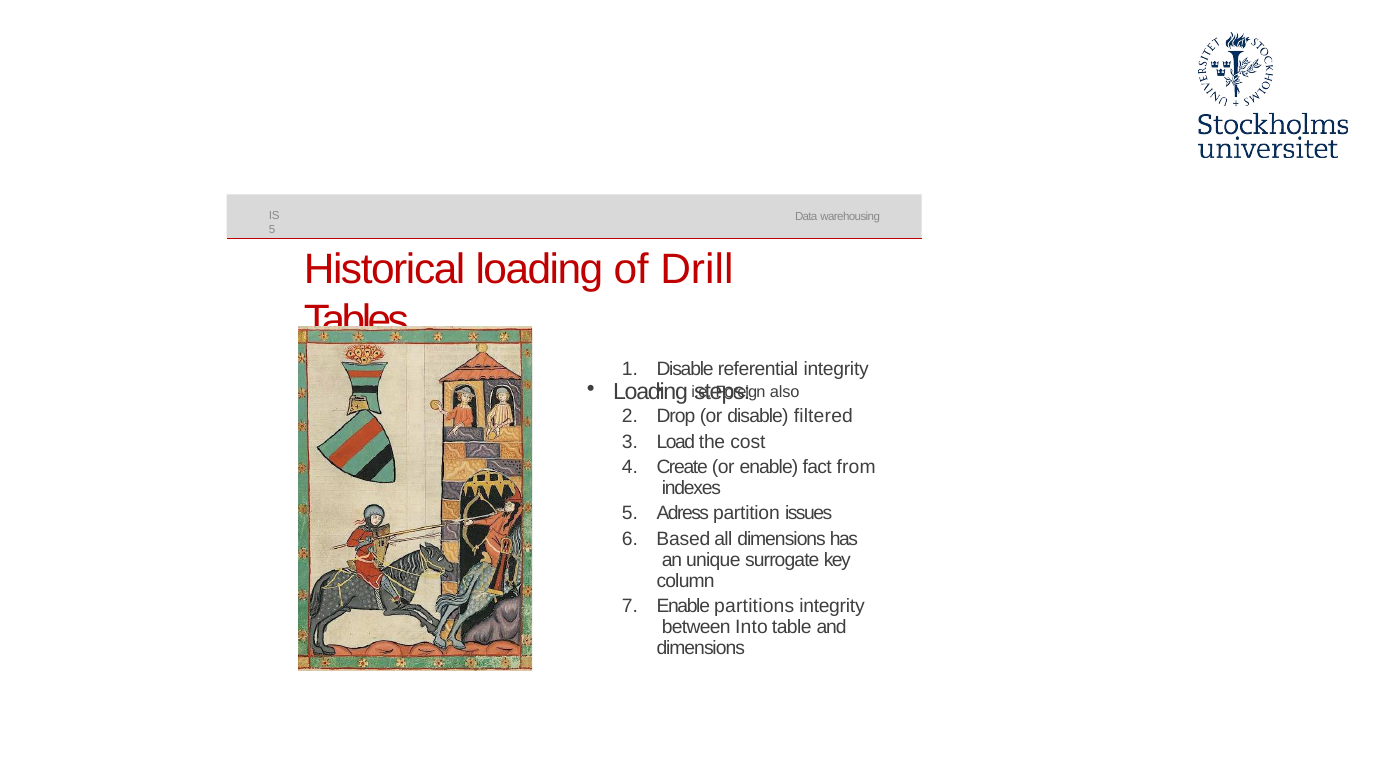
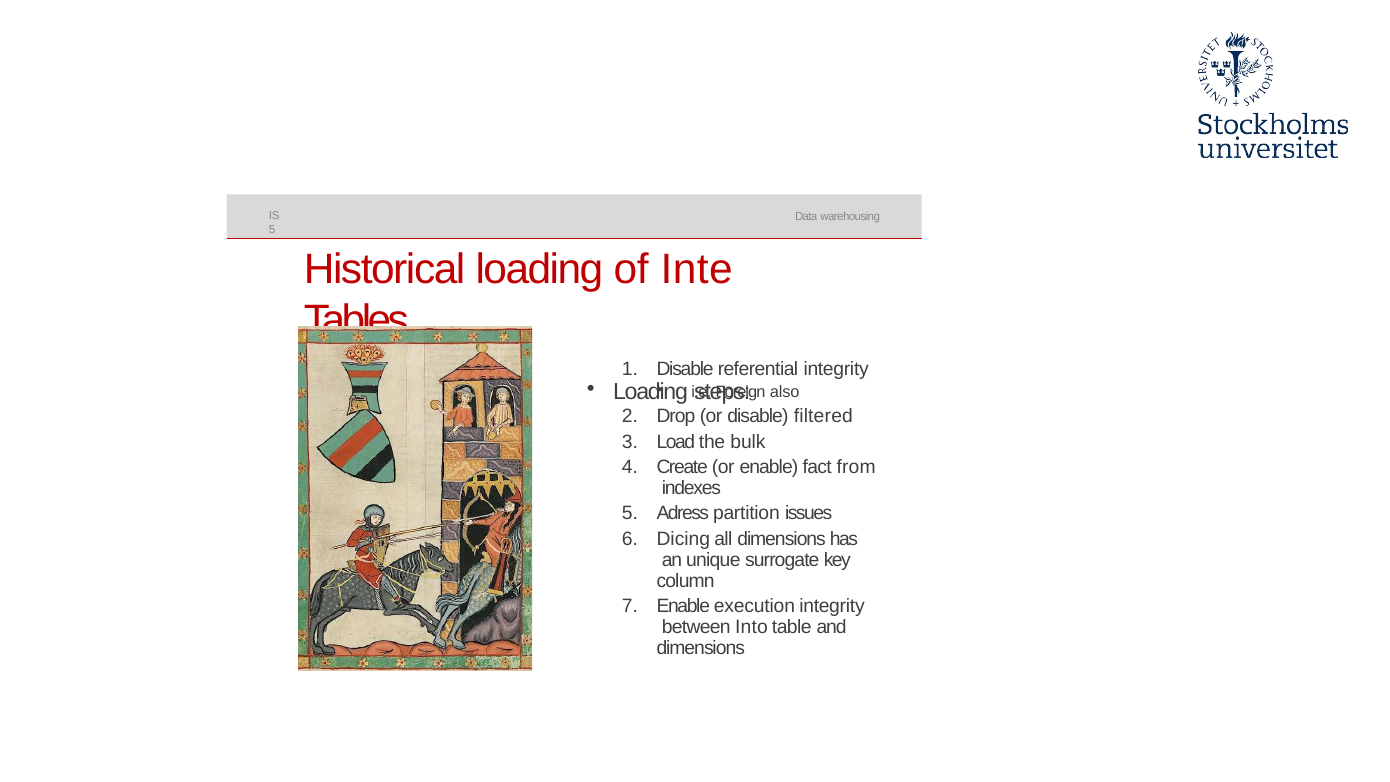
Drill: Drill -> Inte
cost: cost -> bulk
Based: Based -> Dicing
partitions: partitions -> execution
